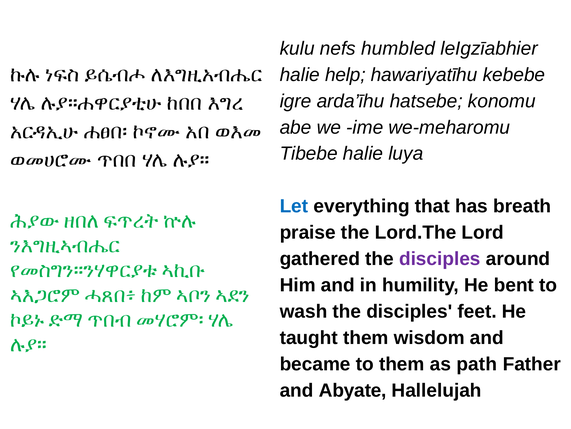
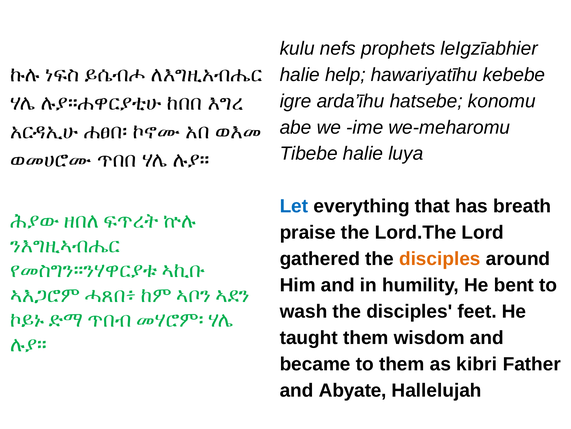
humbled: humbled -> prophets
disciples at (440, 258) colour: purple -> orange
path: path -> kibri
